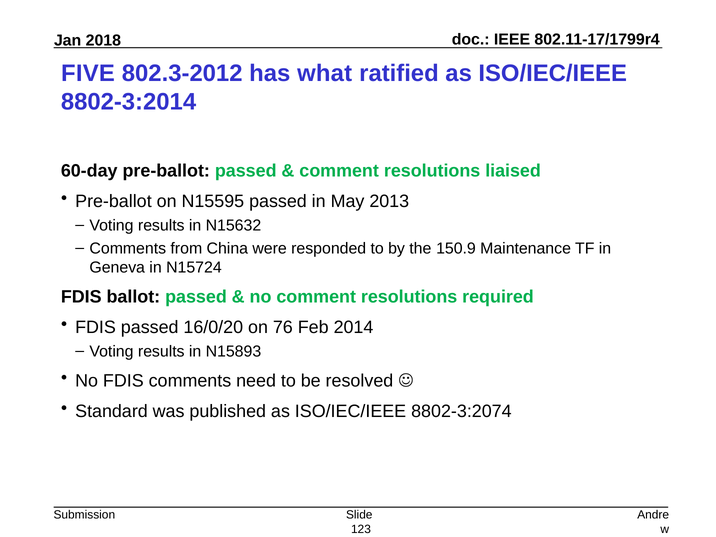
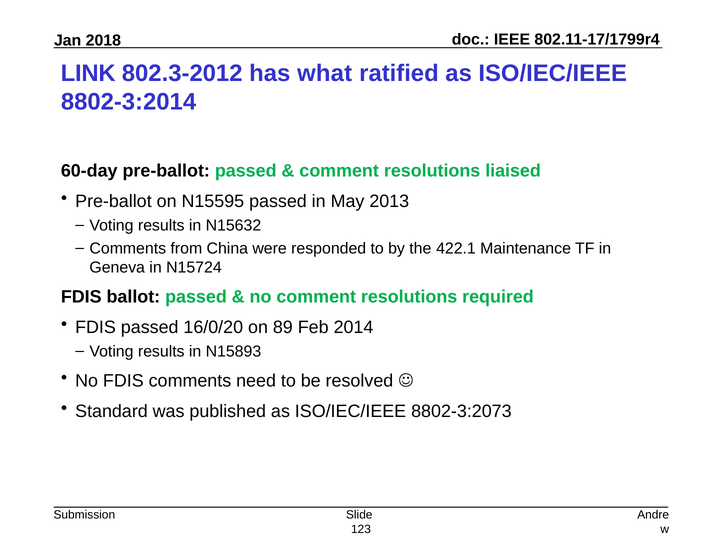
FIVE: FIVE -> LINK
150.9: 150.9 -> 422.1
76: 76 -> 89
8802-3:2074: 8802-3:2074 -> 8802-3:2073
